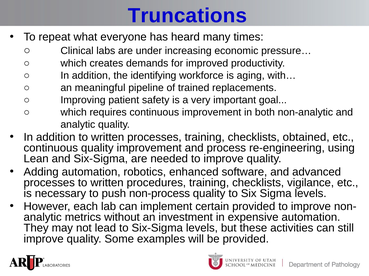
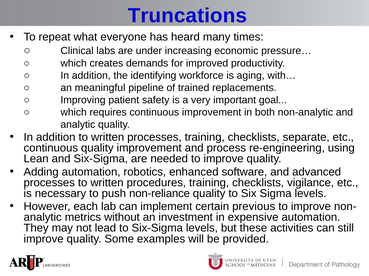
obtained: obtained -> separate
non-process: non-process -> non-reliance
certain provided: provided -> previous
